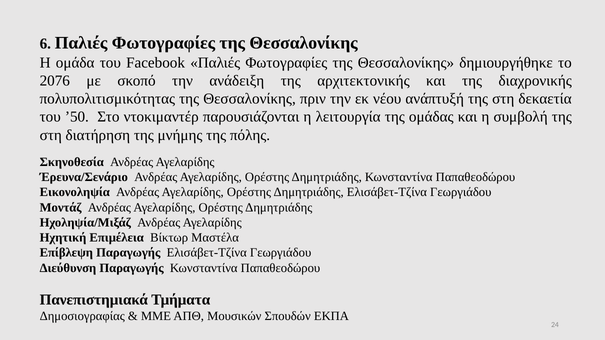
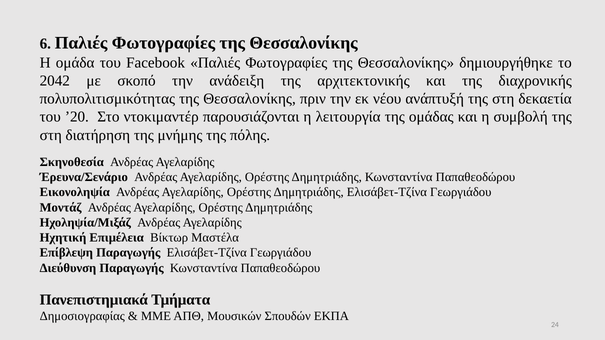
2076: 2076 -> 2042
’50: ’50 -> ’20
